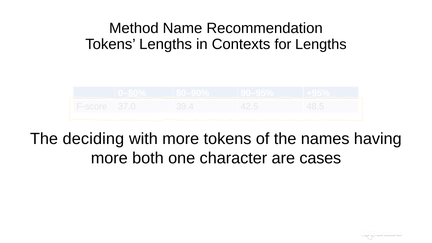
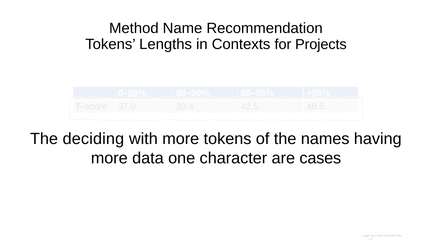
for Lengths: Lengths -> Projects
both: both -> data
